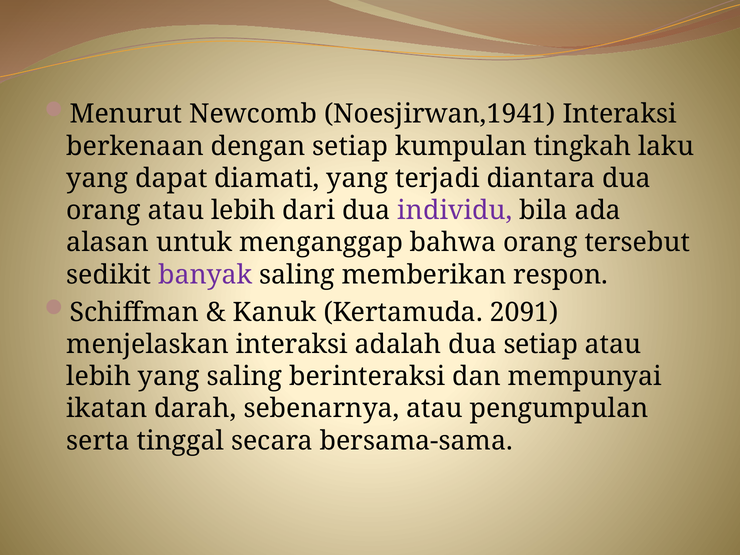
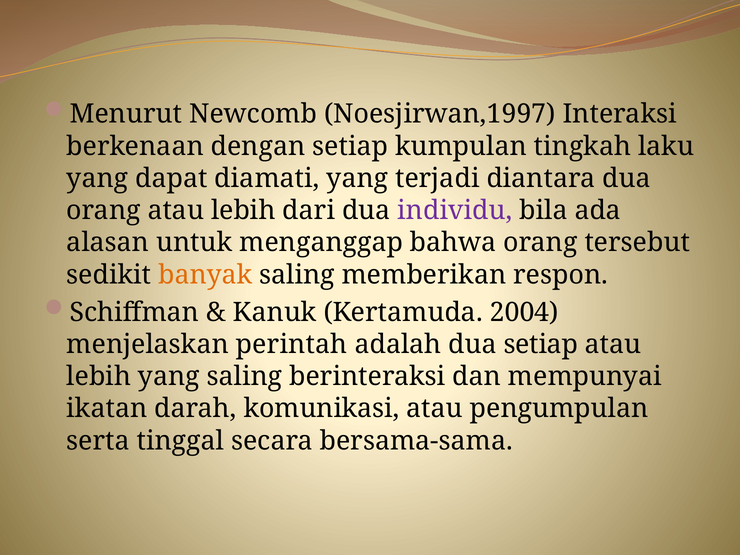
Noesjirwan,1941: Noesjirwan,1941 -> Noesjirwan,1997
banyak colour: purple -> orange
2091: 2091 -> 2004
menjelaskan interaksi: interaksi -> perintah
sebenarnya: sebenarnya -> komunikasi
